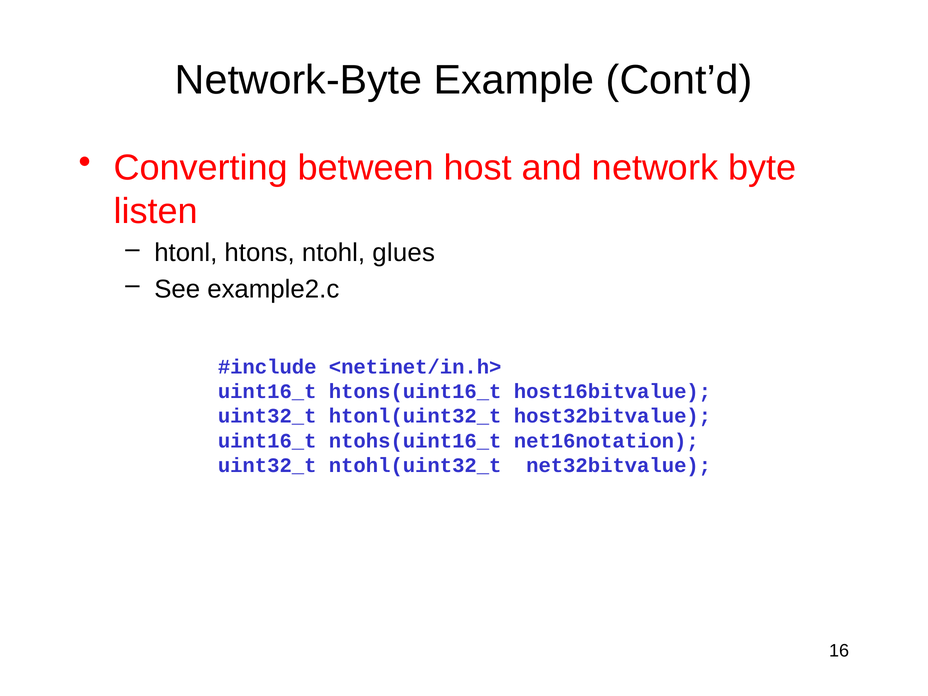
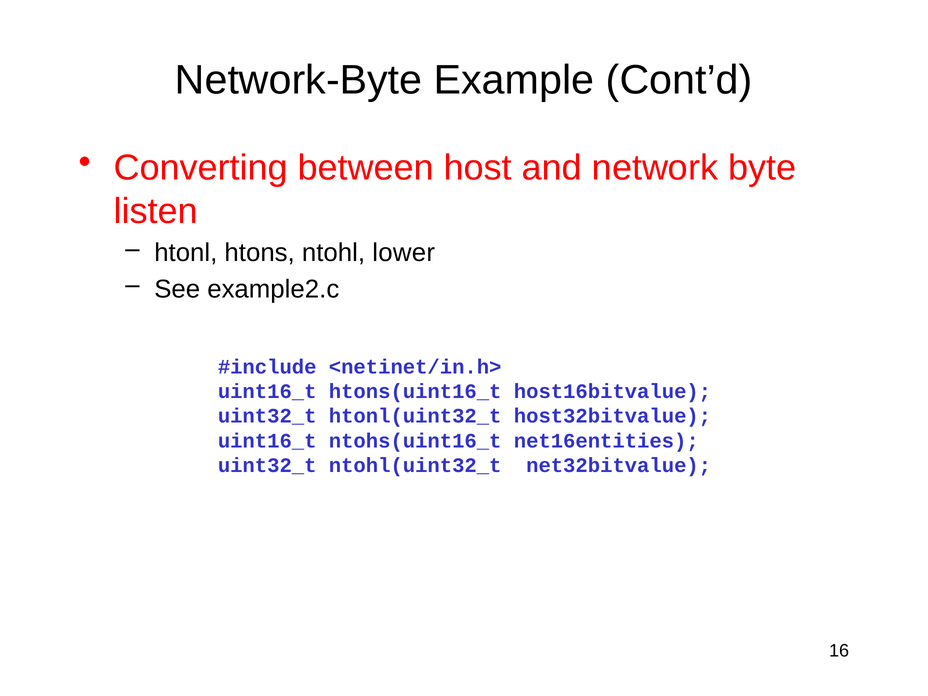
glues: glues -> lower
net16notation: net16notation -> net16entities
